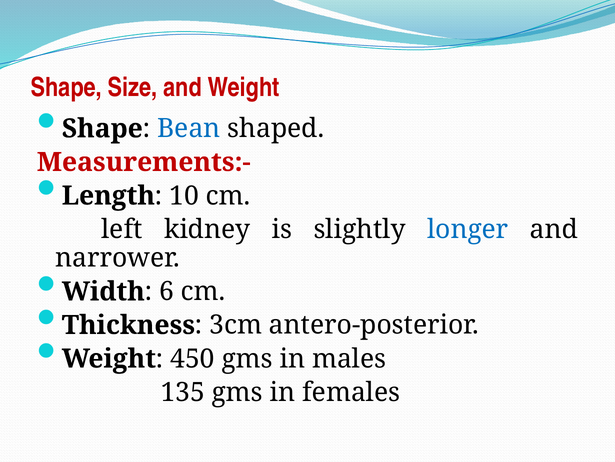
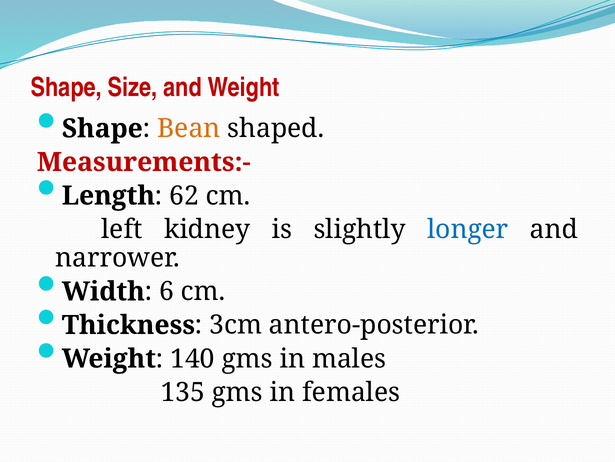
Bean colour: blue -> orange
10: 10 -> 62
450: 450 -> 140
